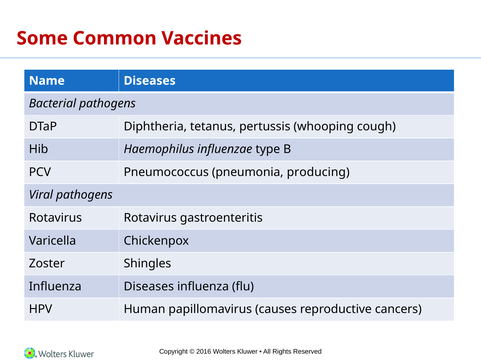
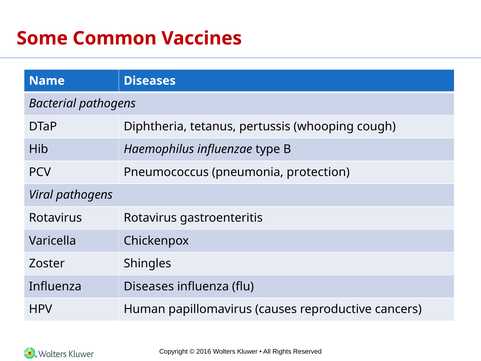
producing: producing -> protection
